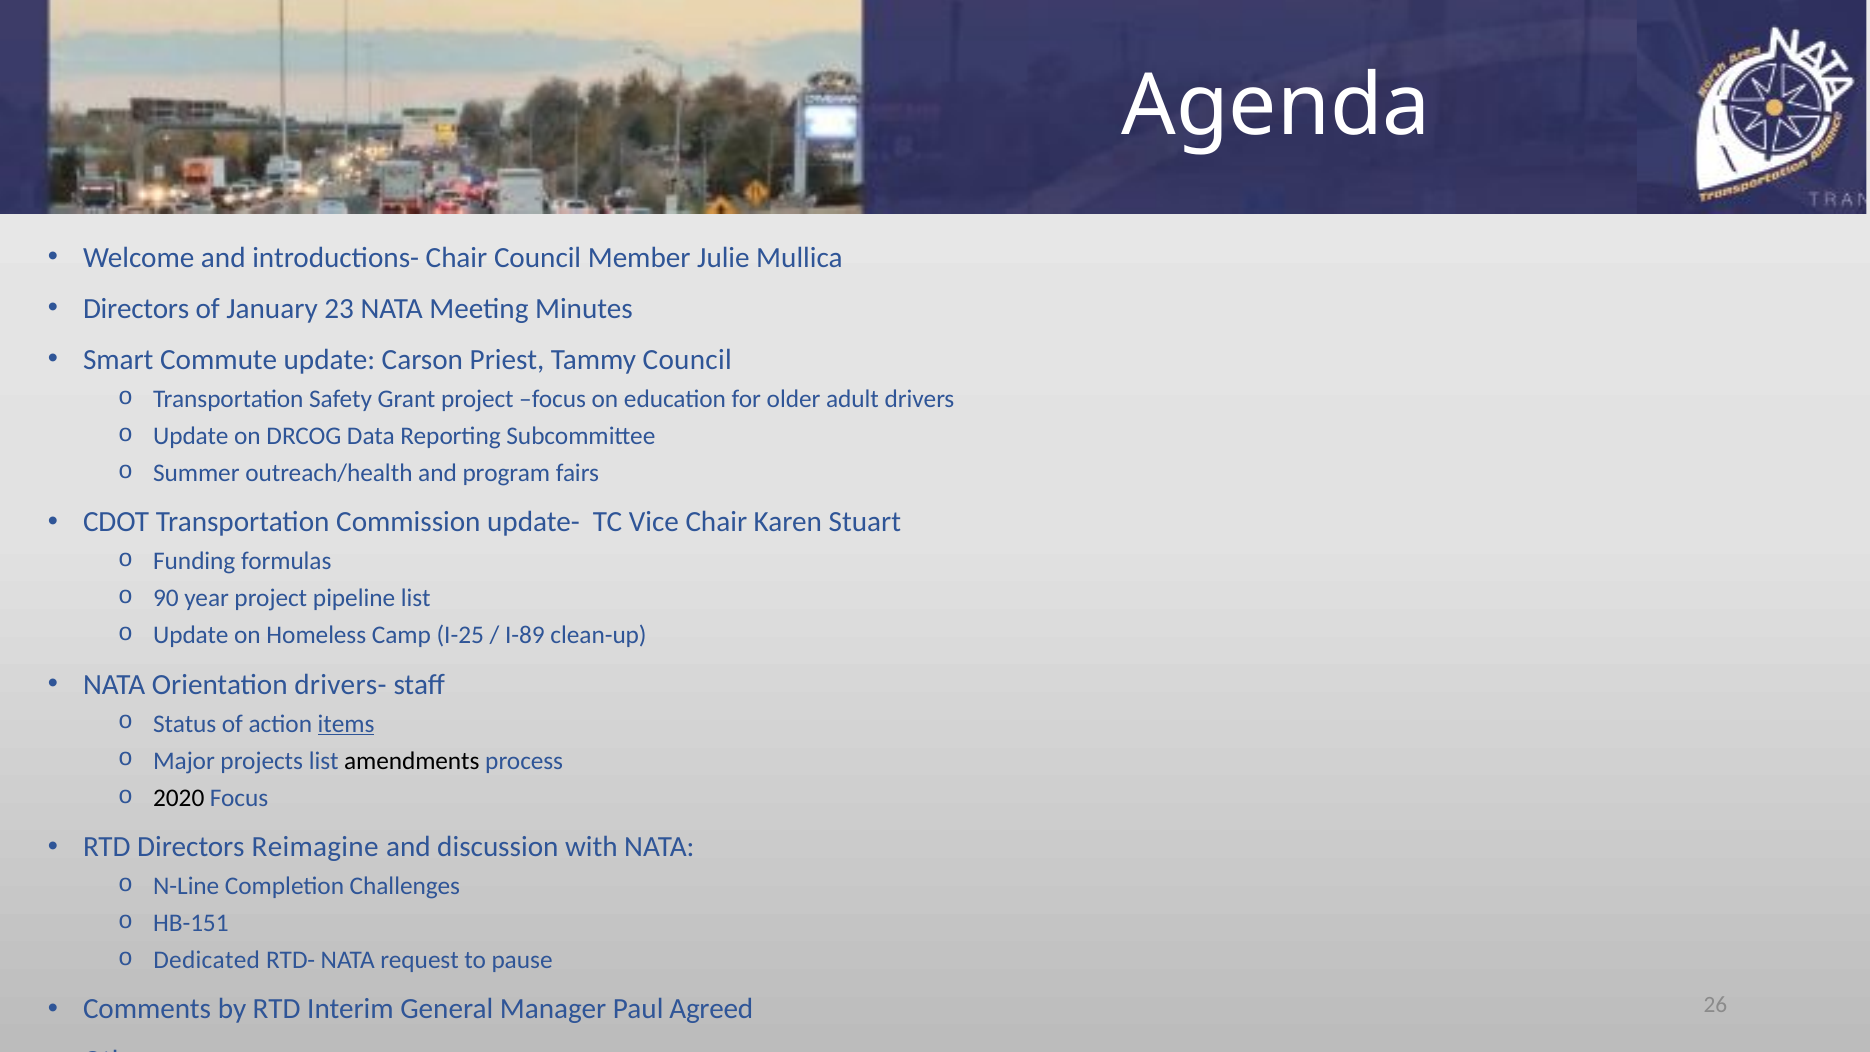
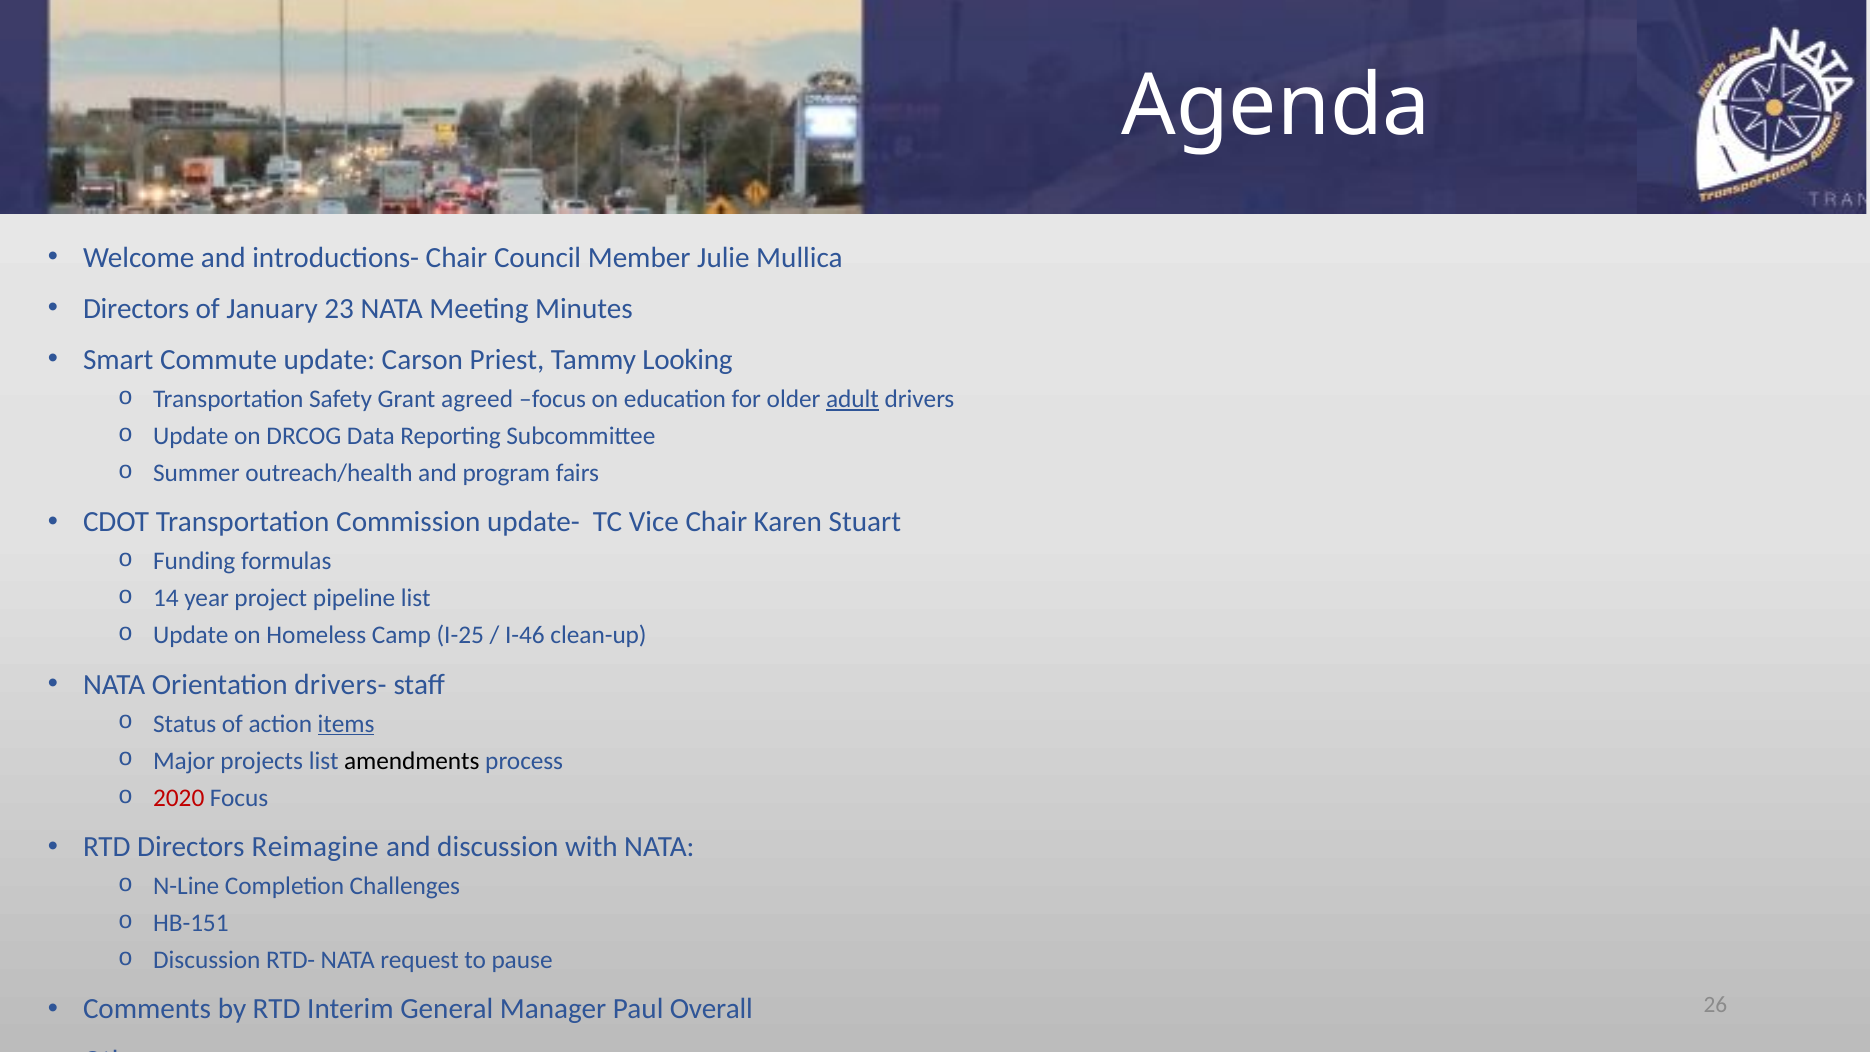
Tammy Council: Council -> Looking
Grant project: project -> agreed
adult underline: none -> present
90: 90 -> 14
I-89: I-89 -> I-46
2020 colour: black -> red
Dedicated at (207, 960): Dedicated -> Discussion
Agreed: Agreed -> Overall
